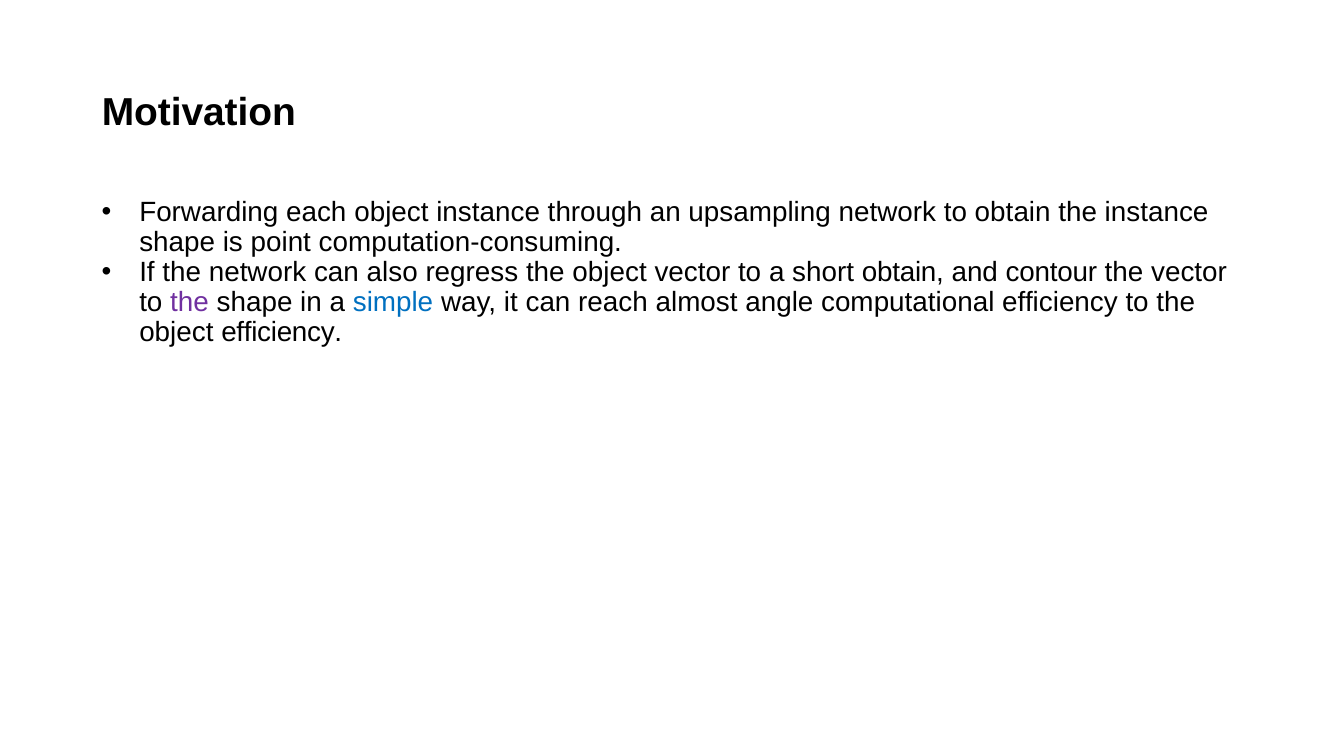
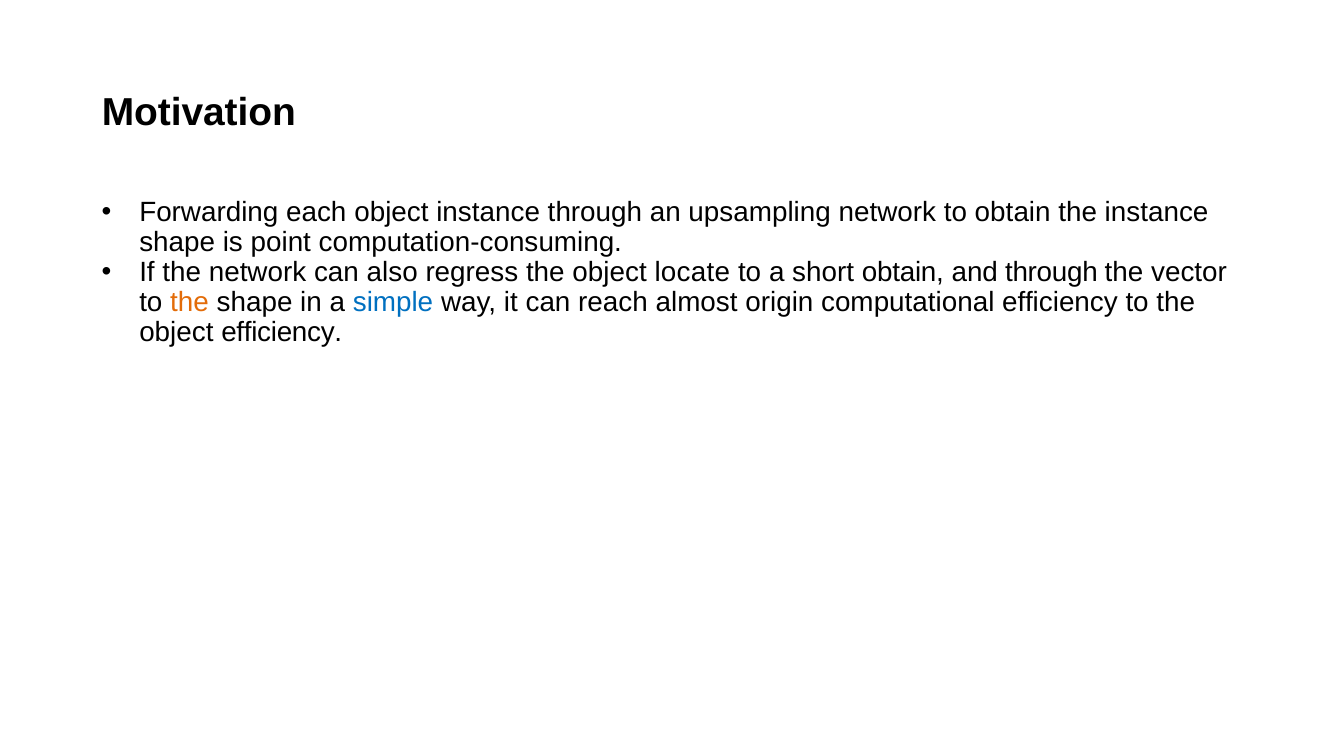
object vector: vector -> locate
and contour: contour -> through
the at (189, 303) colour: purple -> orange
angle: angle -> origin
